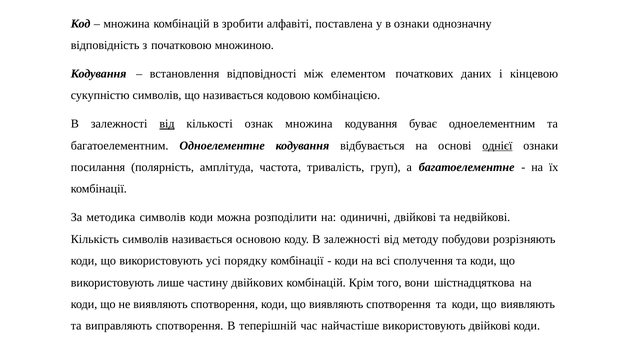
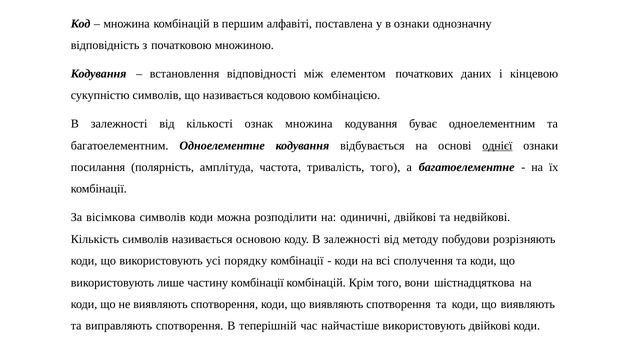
зробити: зробити -> першим
від at (167, 124) underline: present -> none
тривалість груп: груп -> того
методика: методика -> вісімкова
частину двійкових: двійкових -> комбінації
